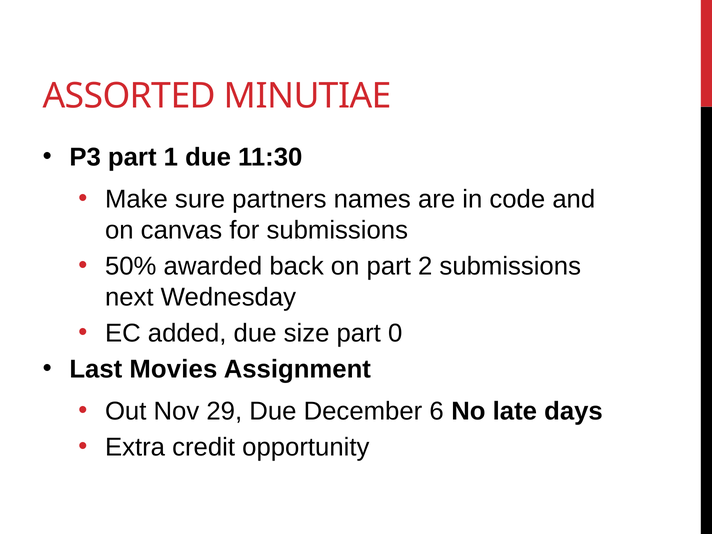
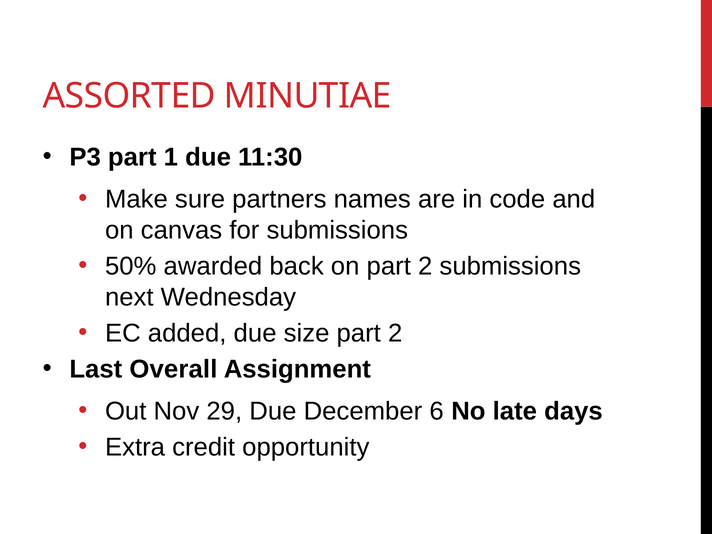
0 at (395, 333): 0 -> 2
Movies: Movies -> Overall
